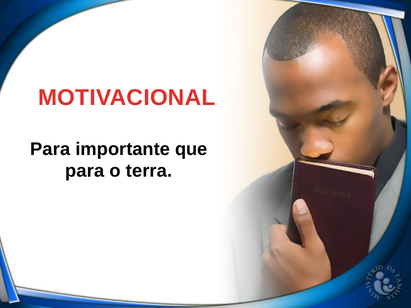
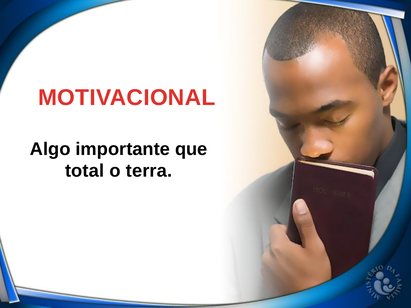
Para at (50, 149): Para -> Algo
para at (85, 171): para -> total
